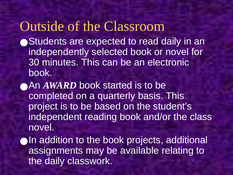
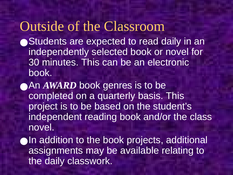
started: started -> genres
